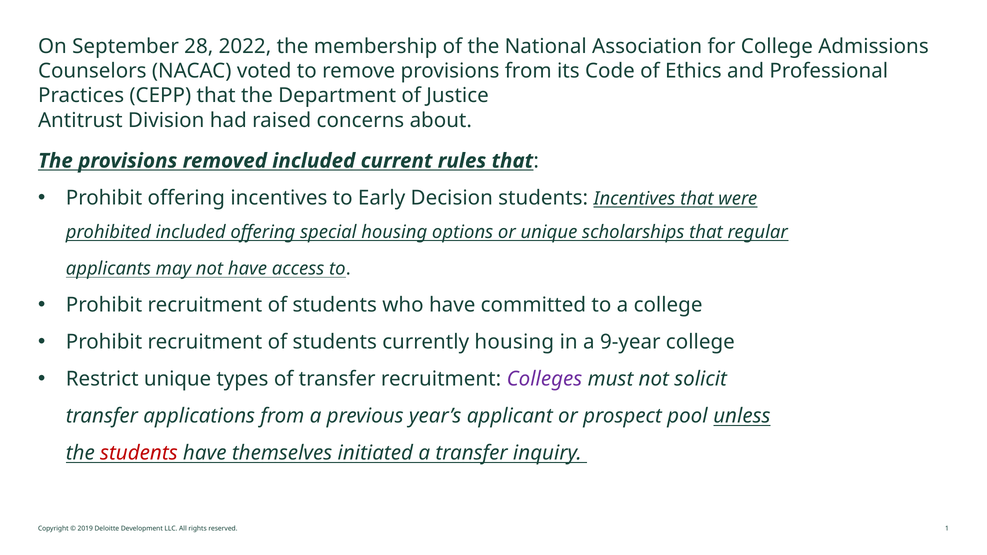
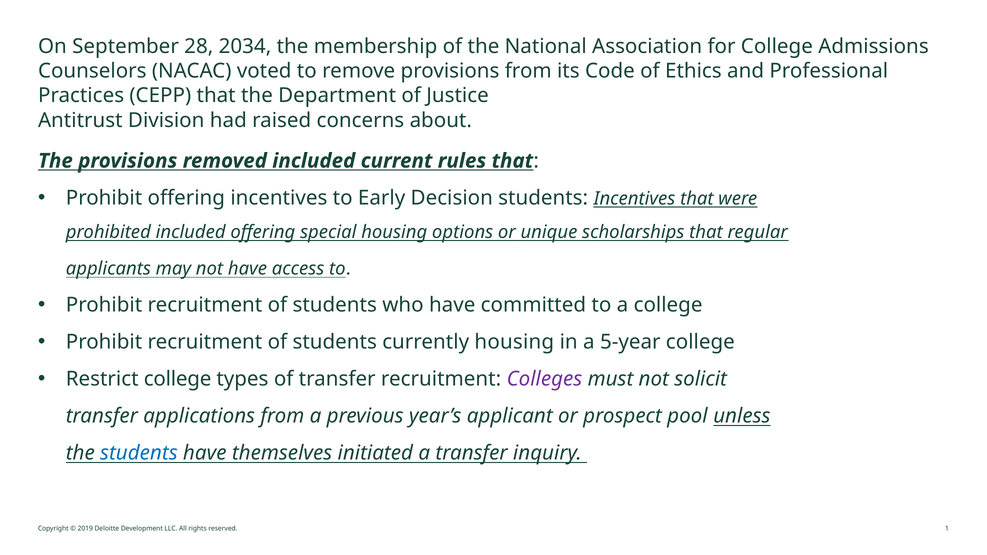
2022: 2022 -> 2034
9-year: 9-year -> 5-year
Restrict unique: unique -> college
students at (139, 453) colour: red -> blue
